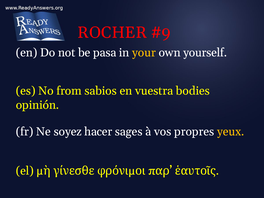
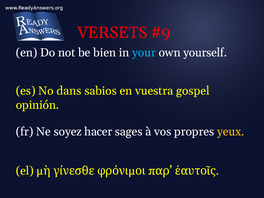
ROCHER: ROCHER -> VERSETS
pasa: pasa -> bien
your colour: yellow -> light blue
from: from -> dans
bodies: bodies -> gospel
